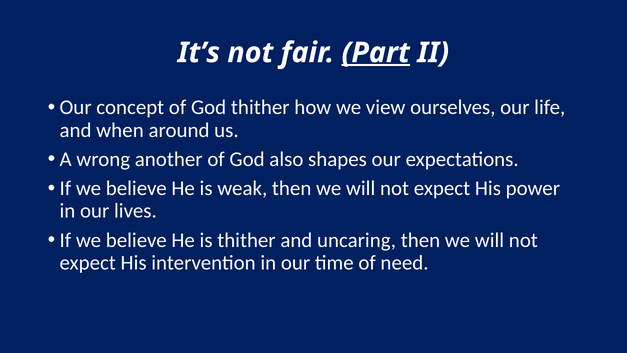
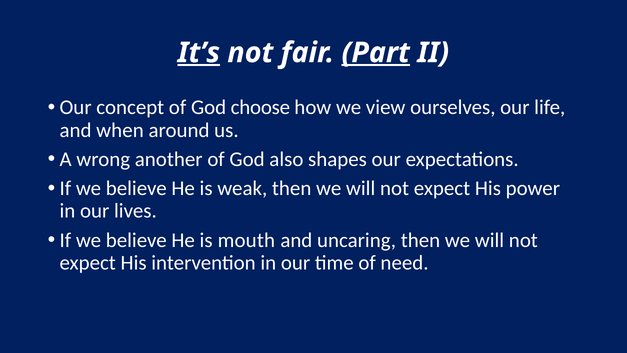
It’s underline: none -> present
God thither: thither -> choose
is thither: thither -> mouth
